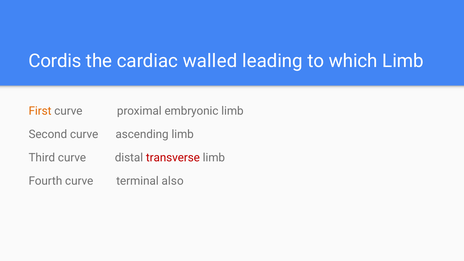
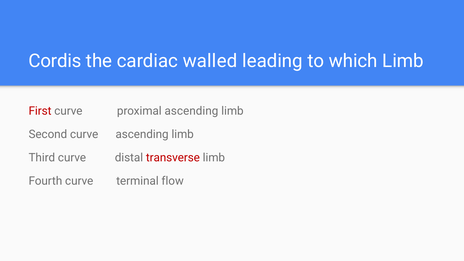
First colour: orange -> red
proximal embryonic: embryonic -> ascending
also: also -> flow
